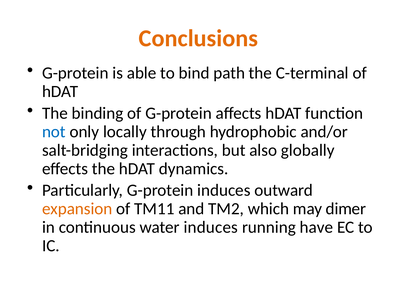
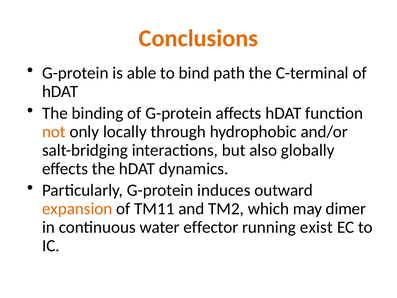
not colour: blue -> orange
water induces: induces -> effector
have: have -> exist
